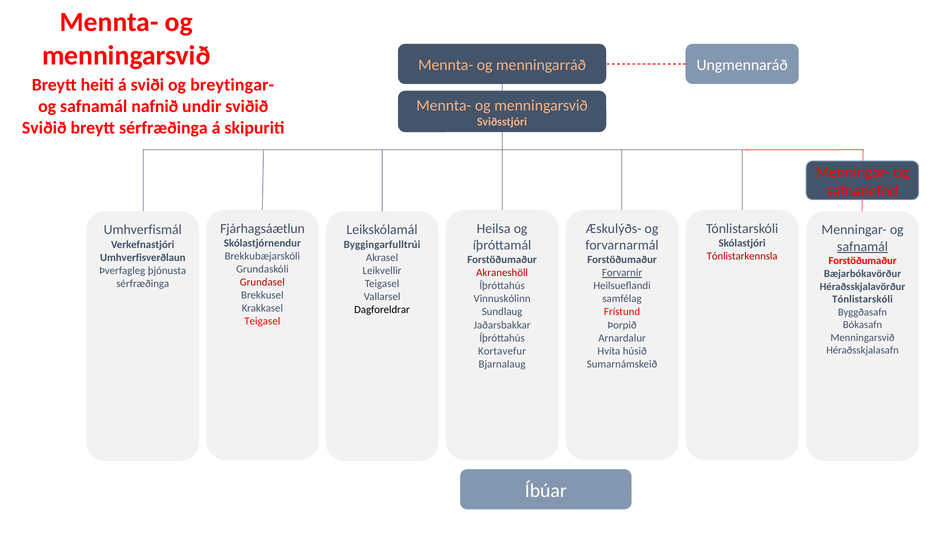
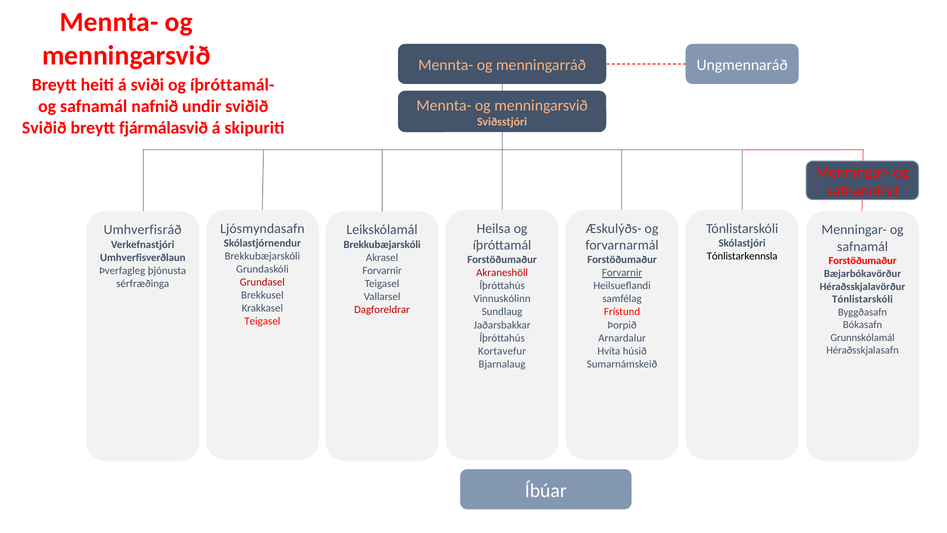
breytingar-: breytingar- -> íþróttamál-
breytt sérfræðinga: sérfræðinga -> fjármálasvið
Fjárhagsáætlun: Fjárhagsáætlun -> Ljósmyndasafn
Umhverfismál: Umhverfismál -> Umhverfisráð
Byggingarfulltrúi at (382, 244): Byggingarfulltrúi -> Brekkubæjarskóli
safnamál at (863, 246) underline: present -> none
Tónlistarkennsla colour: red -> black
Leikvellir at (382, 270): Leikvellir -> Forvarnir
Dagforeldrar colour: black -> red
Menningarsvið at (862, 337): Menningarsvið -> Grunnskólamál
